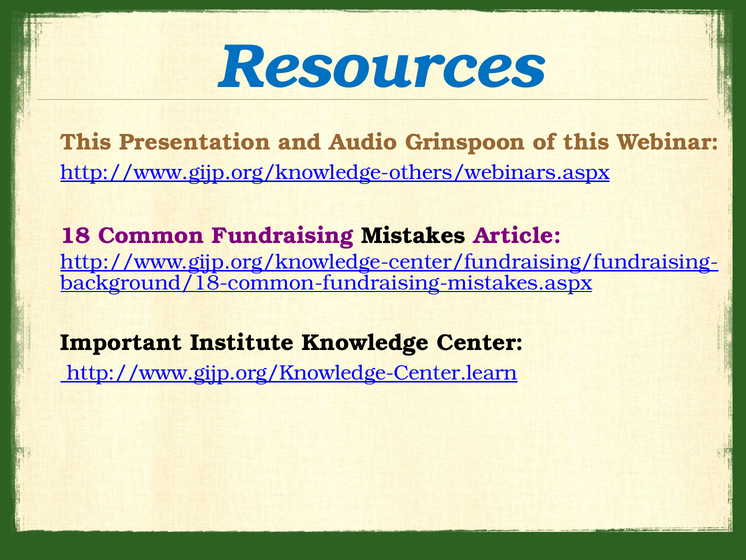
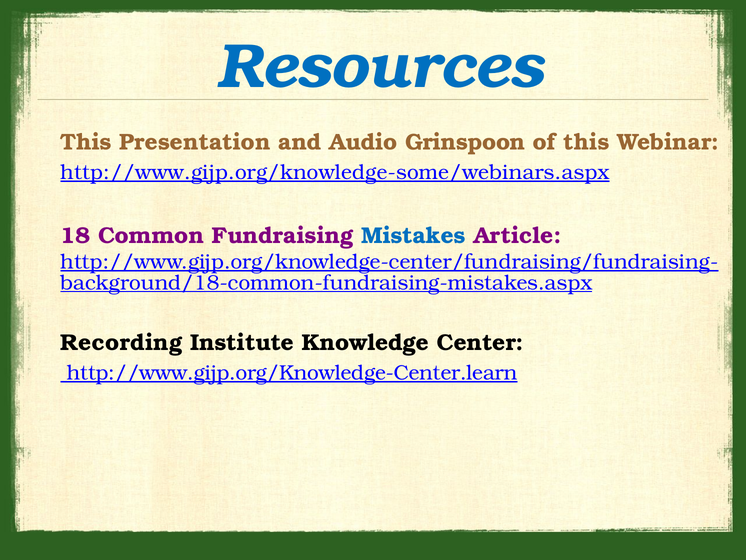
http://www.gijp.org/knowledge-others/webinars.aspx: http://www.gijp.org/knowledge-others/webinars.aspx -> http://www.gijp.org/knowledge-some/webinars.aspx
Mistakes colour: black -> blue
Important: Important -> Recording
